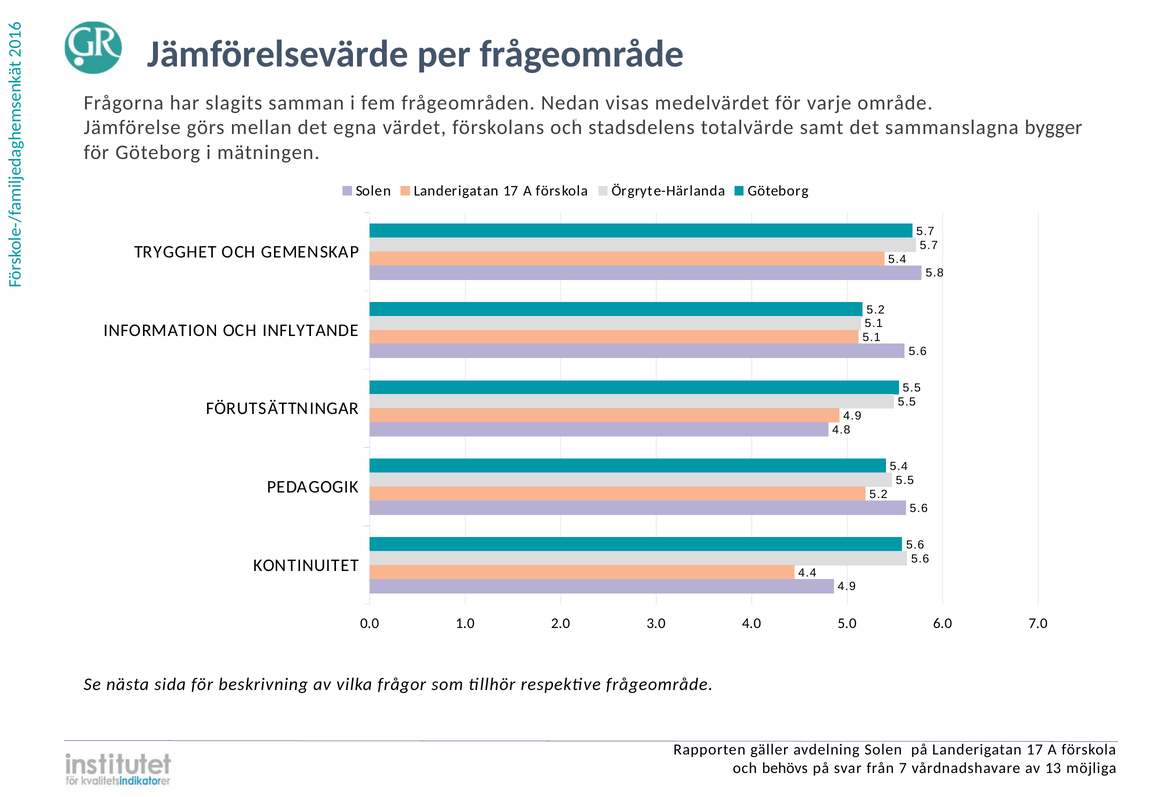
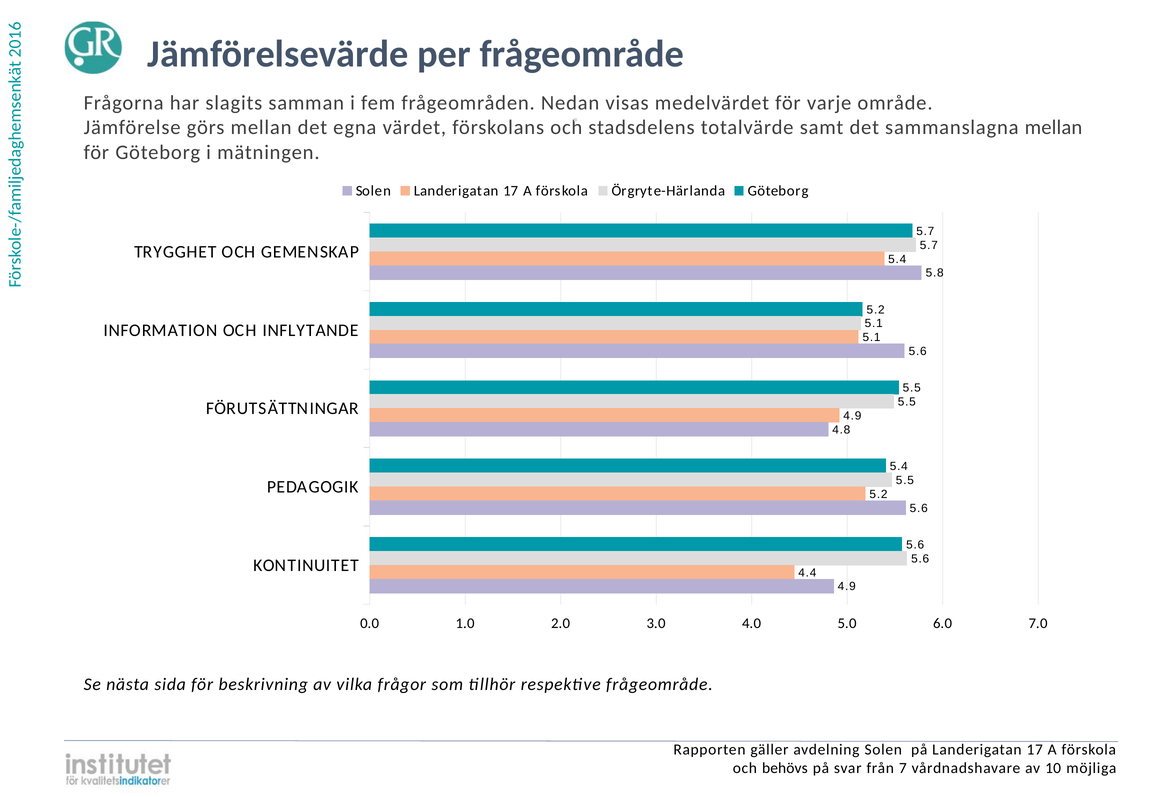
sammanslagna bygger: bygger -> mellan
13: 13 -> 10
